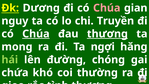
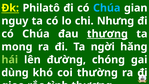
Dương: Dương -> Philatô
Chúa at (107, 8) colour: pink -> light blue
Truyền: Truyền -> Nhưng
Chúa at (36, 34) underline: present -> none
ngợi: ngợi -> ngời
chứa: chứa -> dùng
